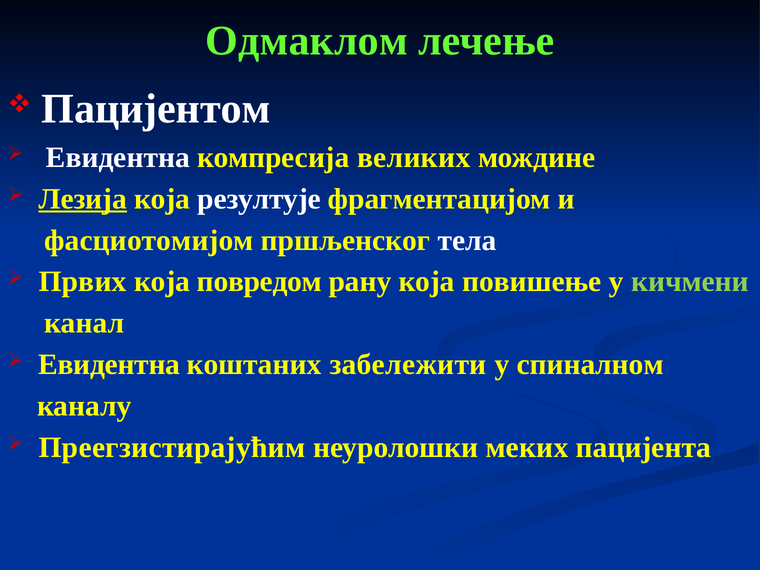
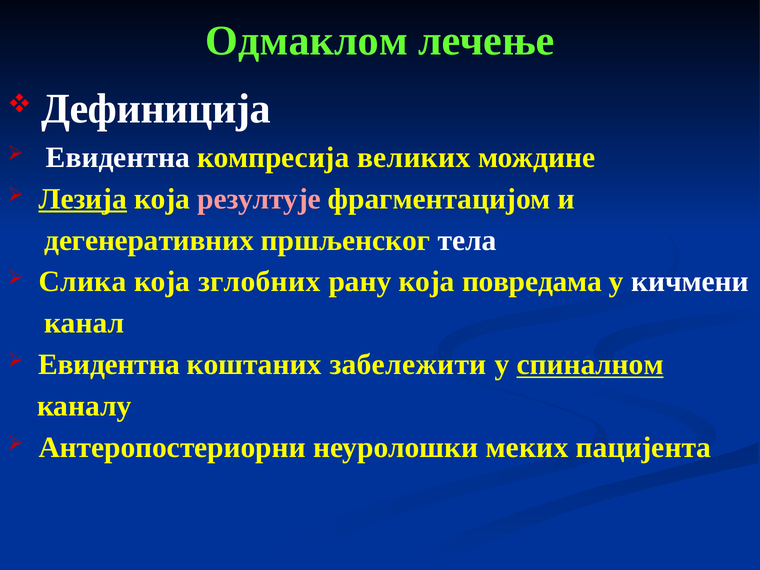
Пацијентом: Пацијентом -> Дефиниција
резултује colour: white -> pink
фасциотомијом: фасциотомијом -> дегенеративних
Првих: Првих -> Слика
повредом: повредом -> зглобних
повишење: повишење -> повредама
кичмени colour: light green -> white
спиналном underline: none -> present
Преегзистирајућим: Преегзистирајућим -> Антеропостериорни
